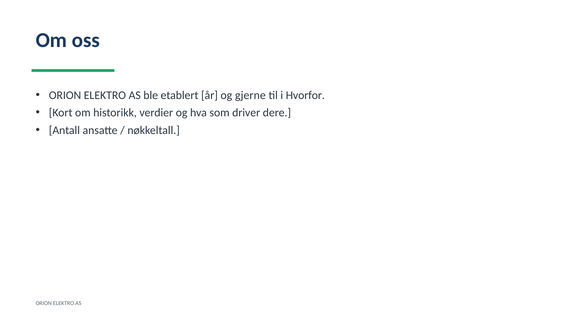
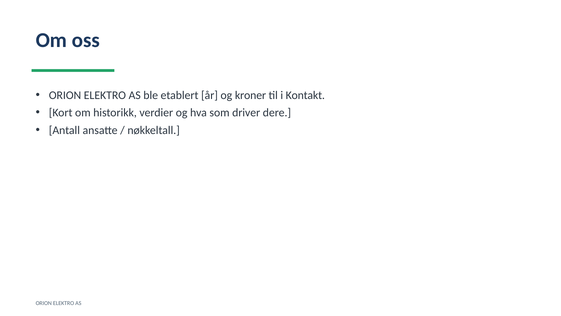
gjerne: gjerne -> kroner
Hvorfor: Hvorfor -> Kontakt
